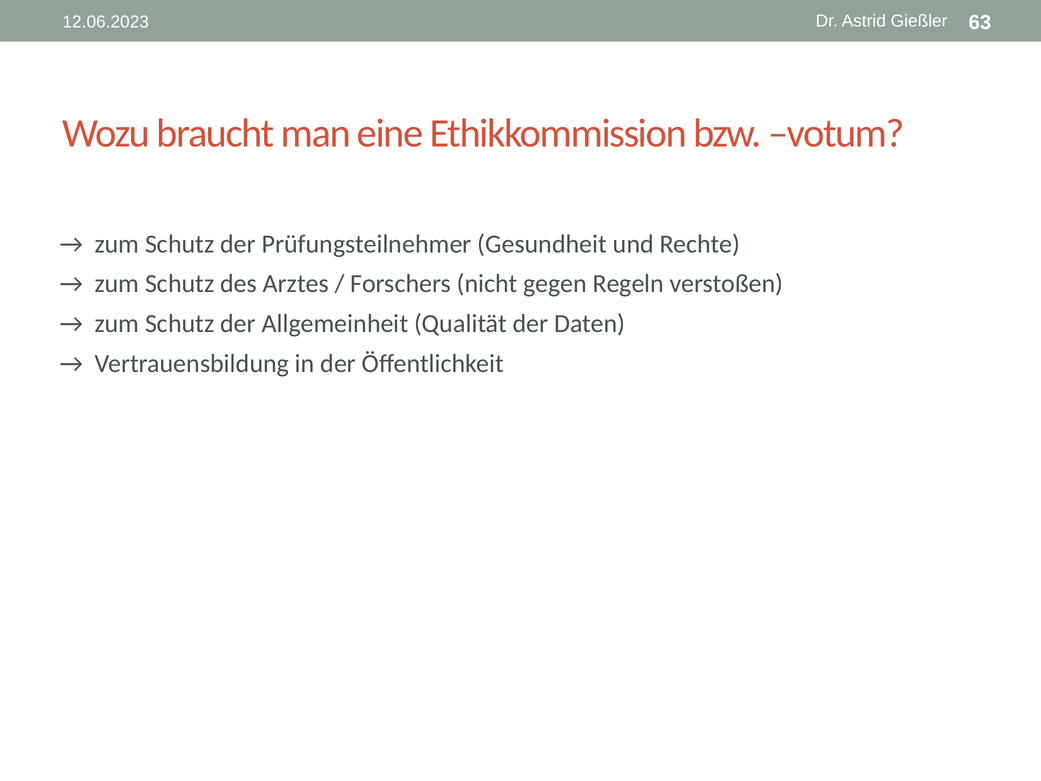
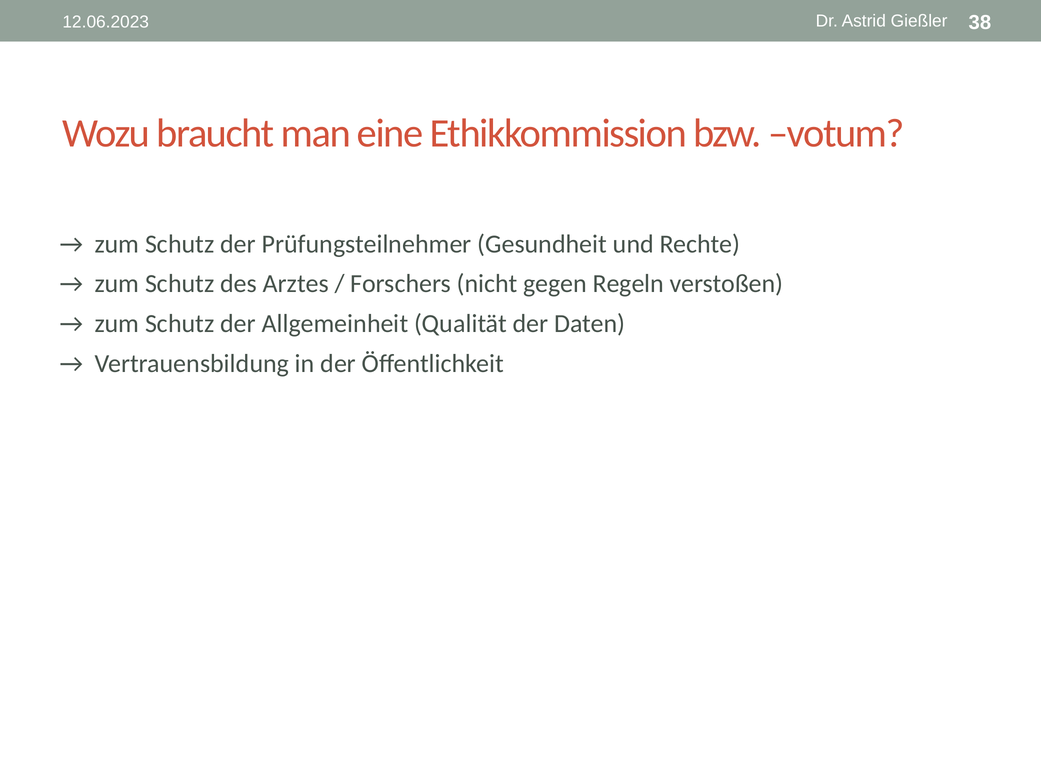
63: 63 -> 38
